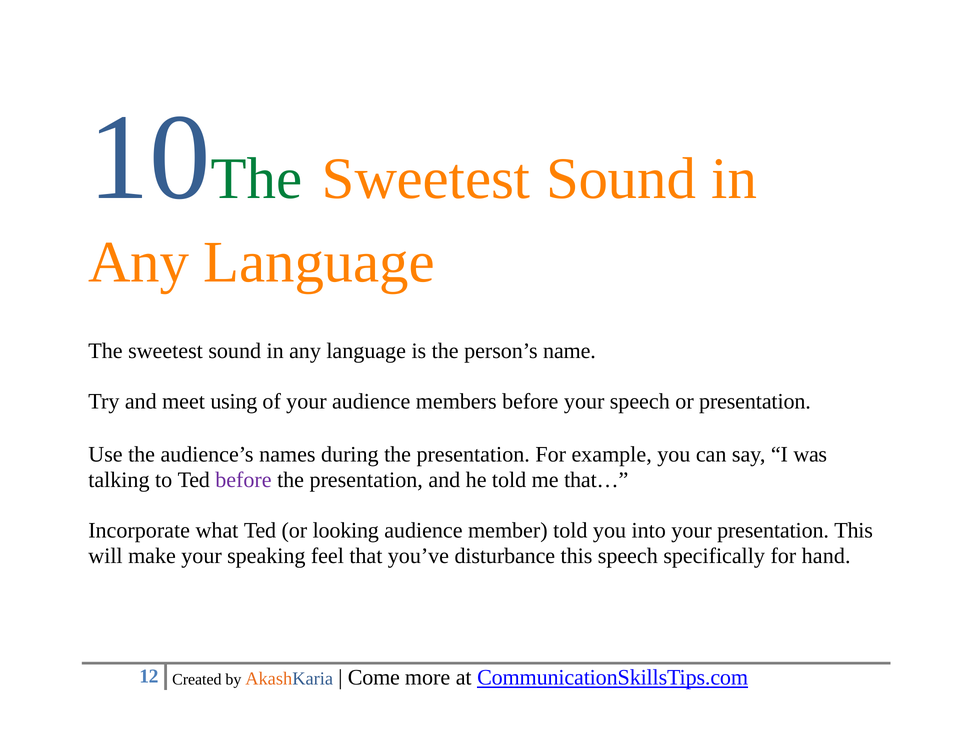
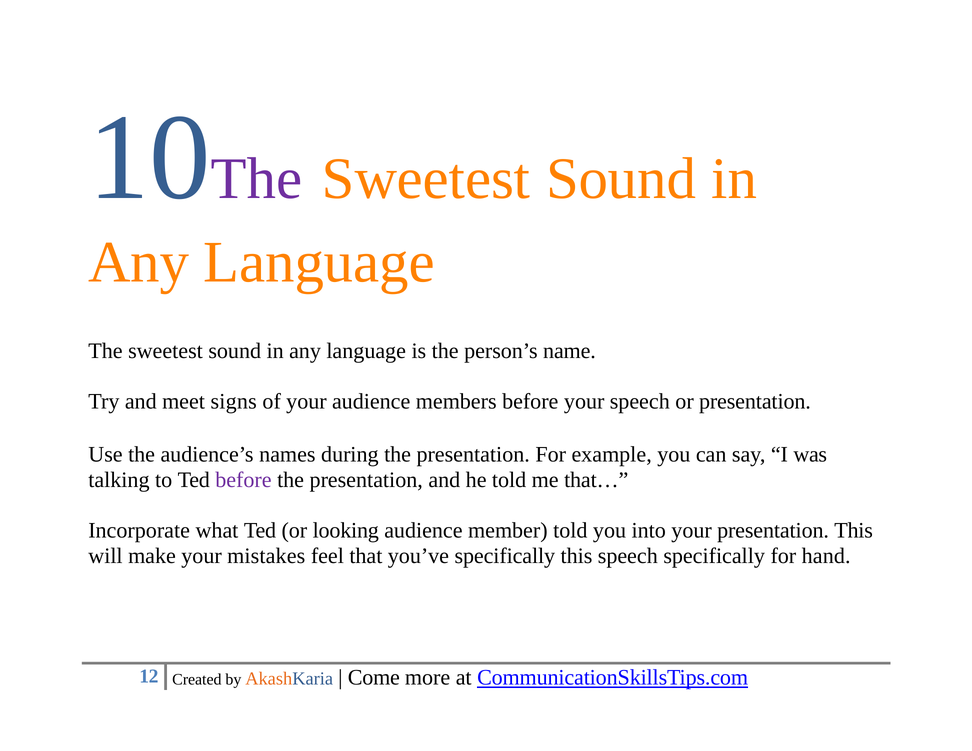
The at (257, 179) colour: green -> purple
using: using -> signs
speaking: speaking -> mistakes
you’ve disturbance: disturbance -> specifically
